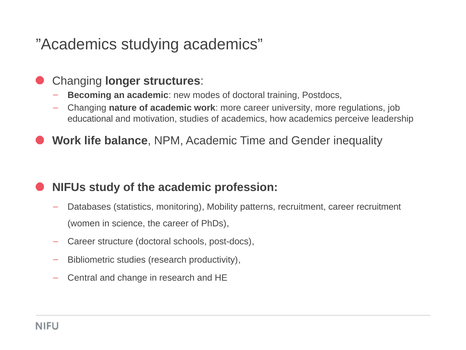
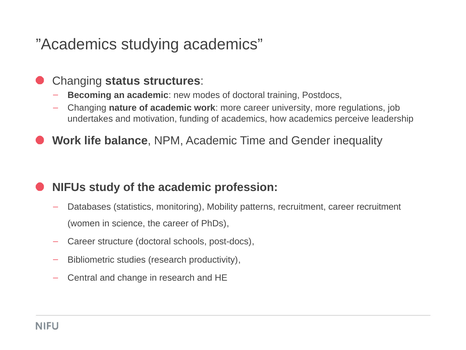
longer: longer -> status
educational: educational -> undertakes
motivation studies: studies -> funding
